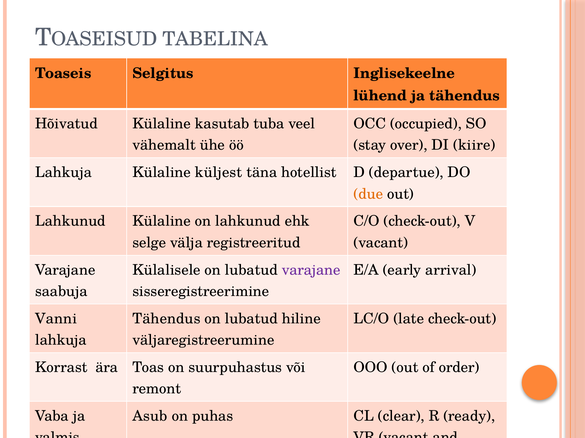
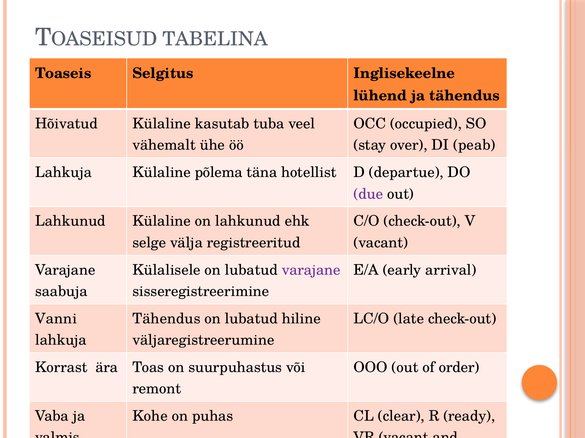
kiire: kiire -> peab
küljest: küljest -> põlema
due colour: orange -> purple
Asub: Asub -> Kohe
